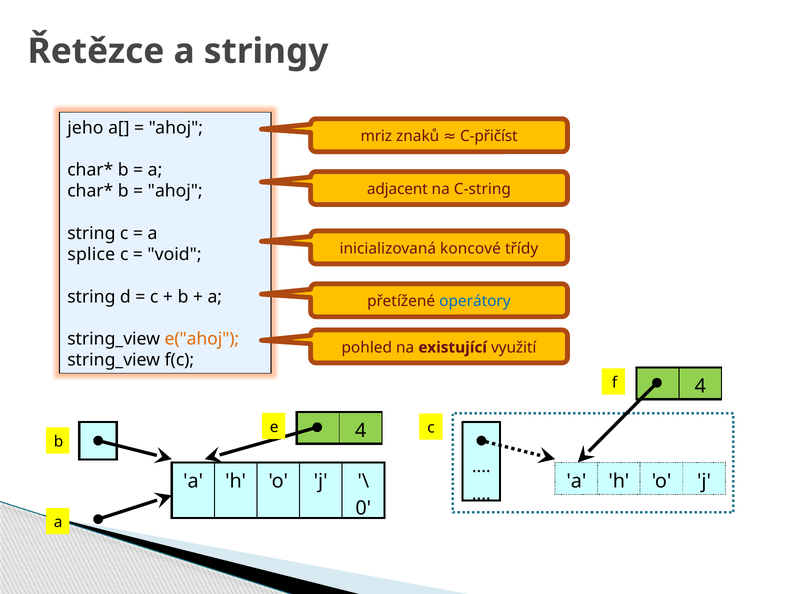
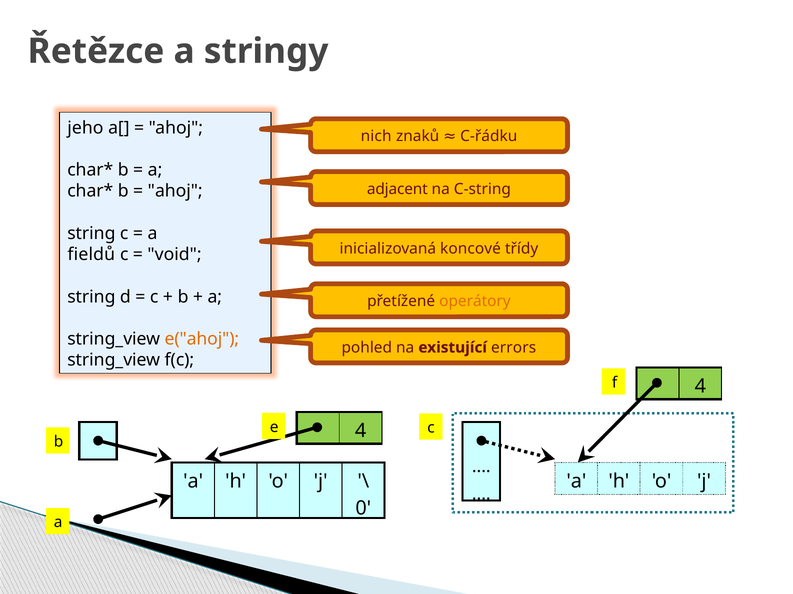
mriz: mriz -> nich
C-přičíst: C-přičíst -> C-řádku
splice: splice -> fieldů
operátory colour: blue -> orange
využití: využití -> errors
